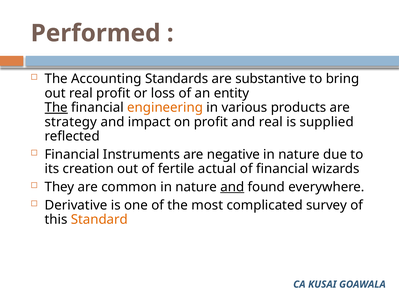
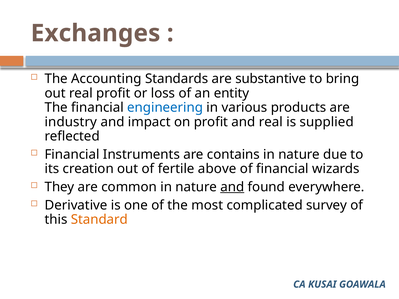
Performed: Performed -> Exchanges
The at (56, 108) underline: present -> none
engineering colour: orange -> blue
strategy: strategy -> industry
negative: negative -> contains
actual: actual -> above
